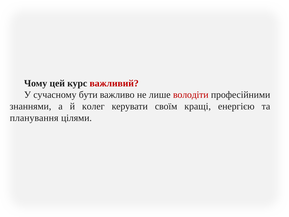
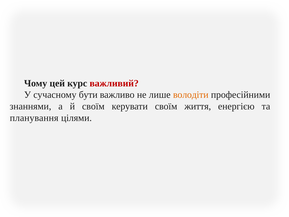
володіти colour: red -> orange
й колег: колег -> своїм
кращі: кращі -> життя
